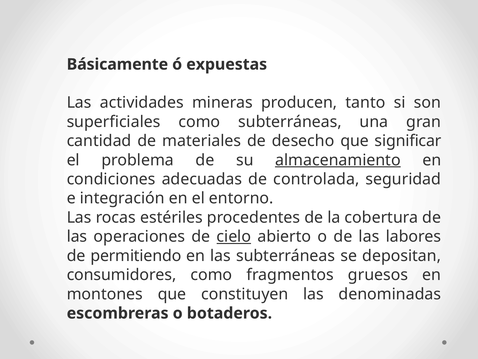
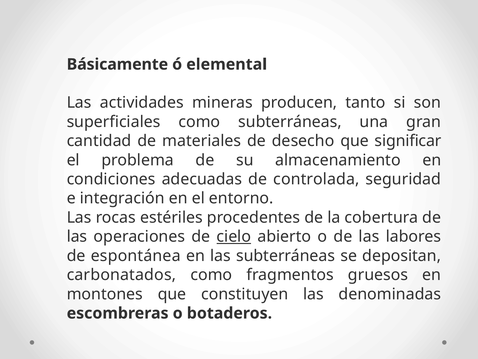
expuestas: expuestas -> elemental
almacenamiento underline: present -> none
permitiendo: permitiendo -> espontánea
consumidores: consumidores -> carbonatados
